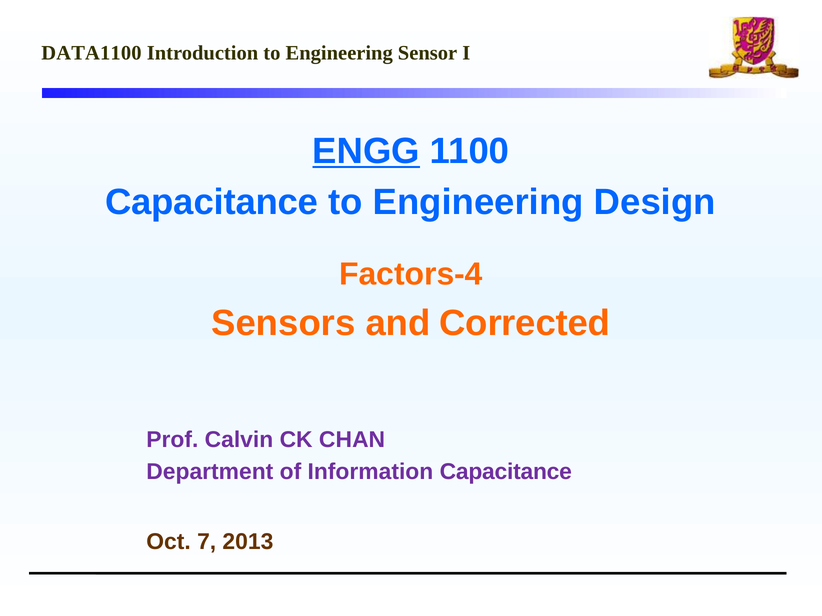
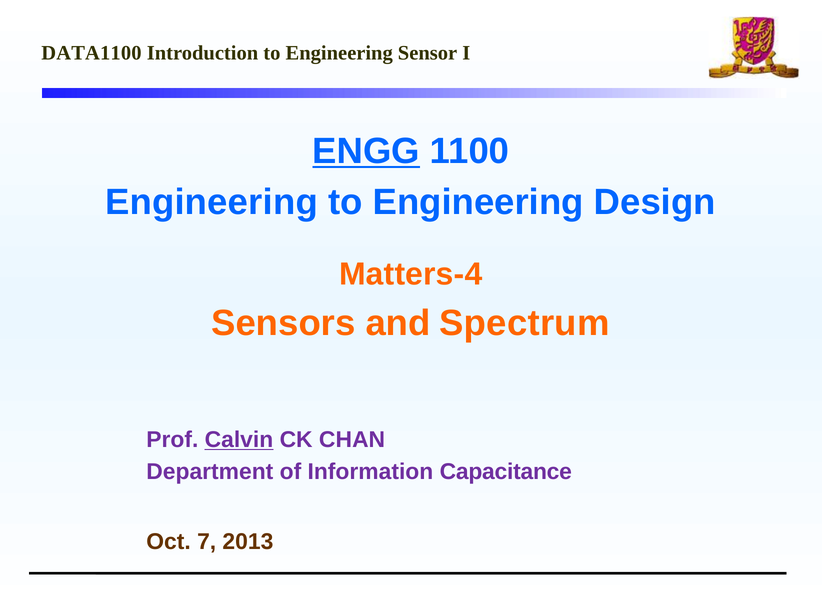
Capacitance at (212, 203): Capacitance -> Engineering
Factors-4: Factors-4 -> Matters-4
Corrected: Corrected -> Spectrum
Calvin underline: none -> present
